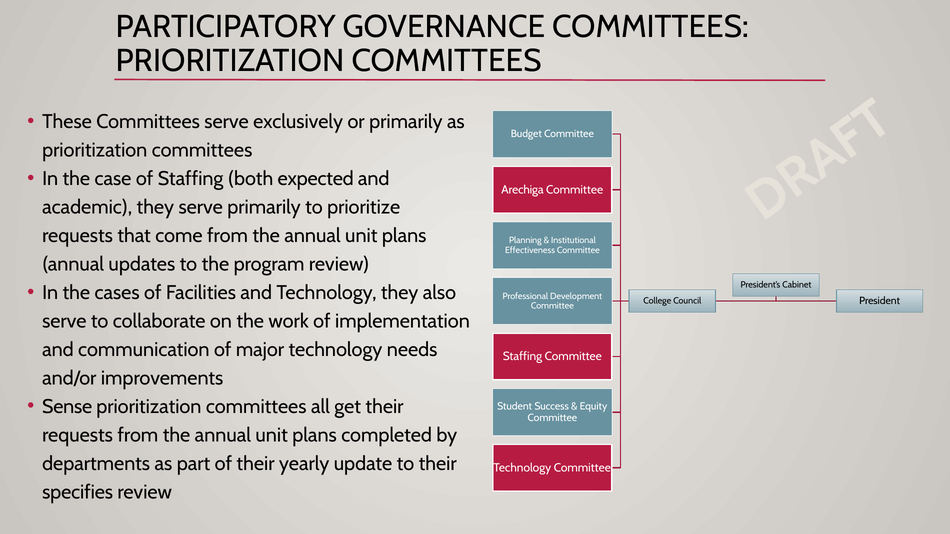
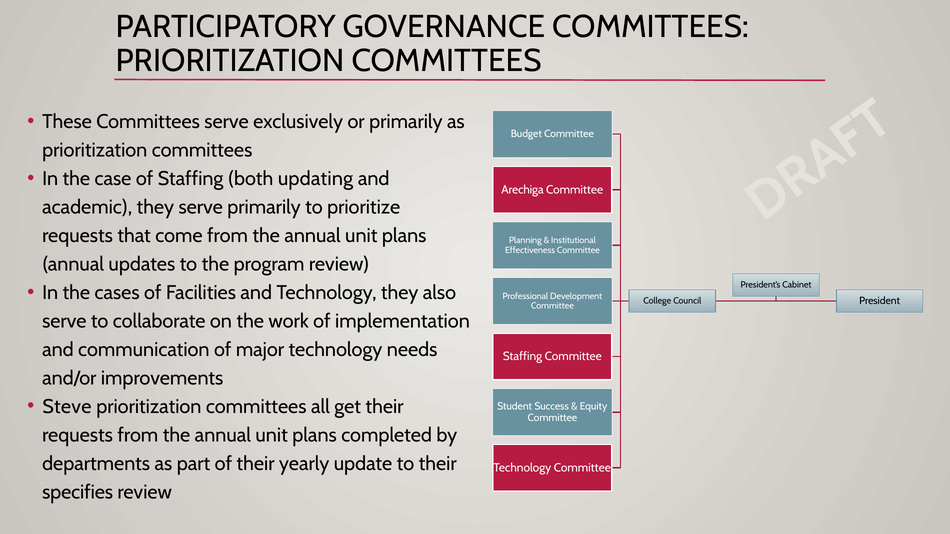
expected: expected -> updating
Sense: Sense -> Steve
